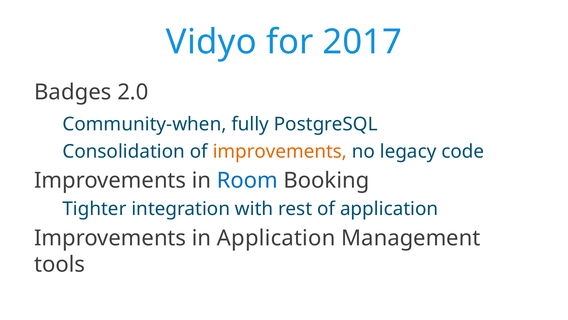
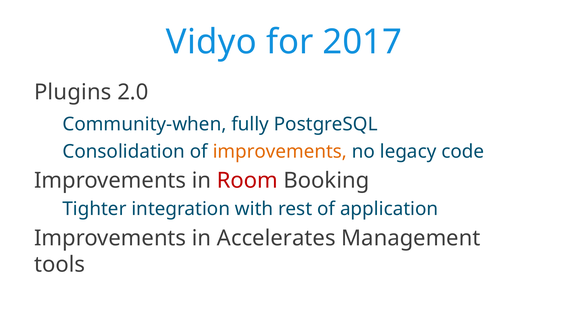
Badges: Badges -> Plugins
Room colour: blue -> red
in Application: Application -> Accelerates
